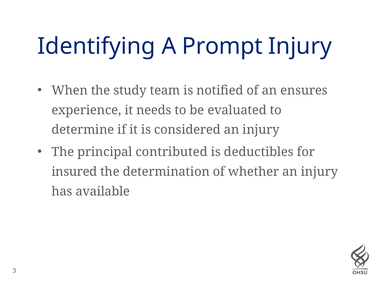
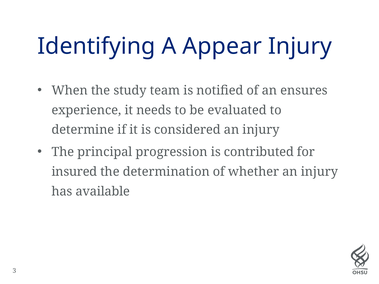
Prompt: Prompt -> Appear
contributed: contributed -> progression
deductibles: deductibles -> contributed
